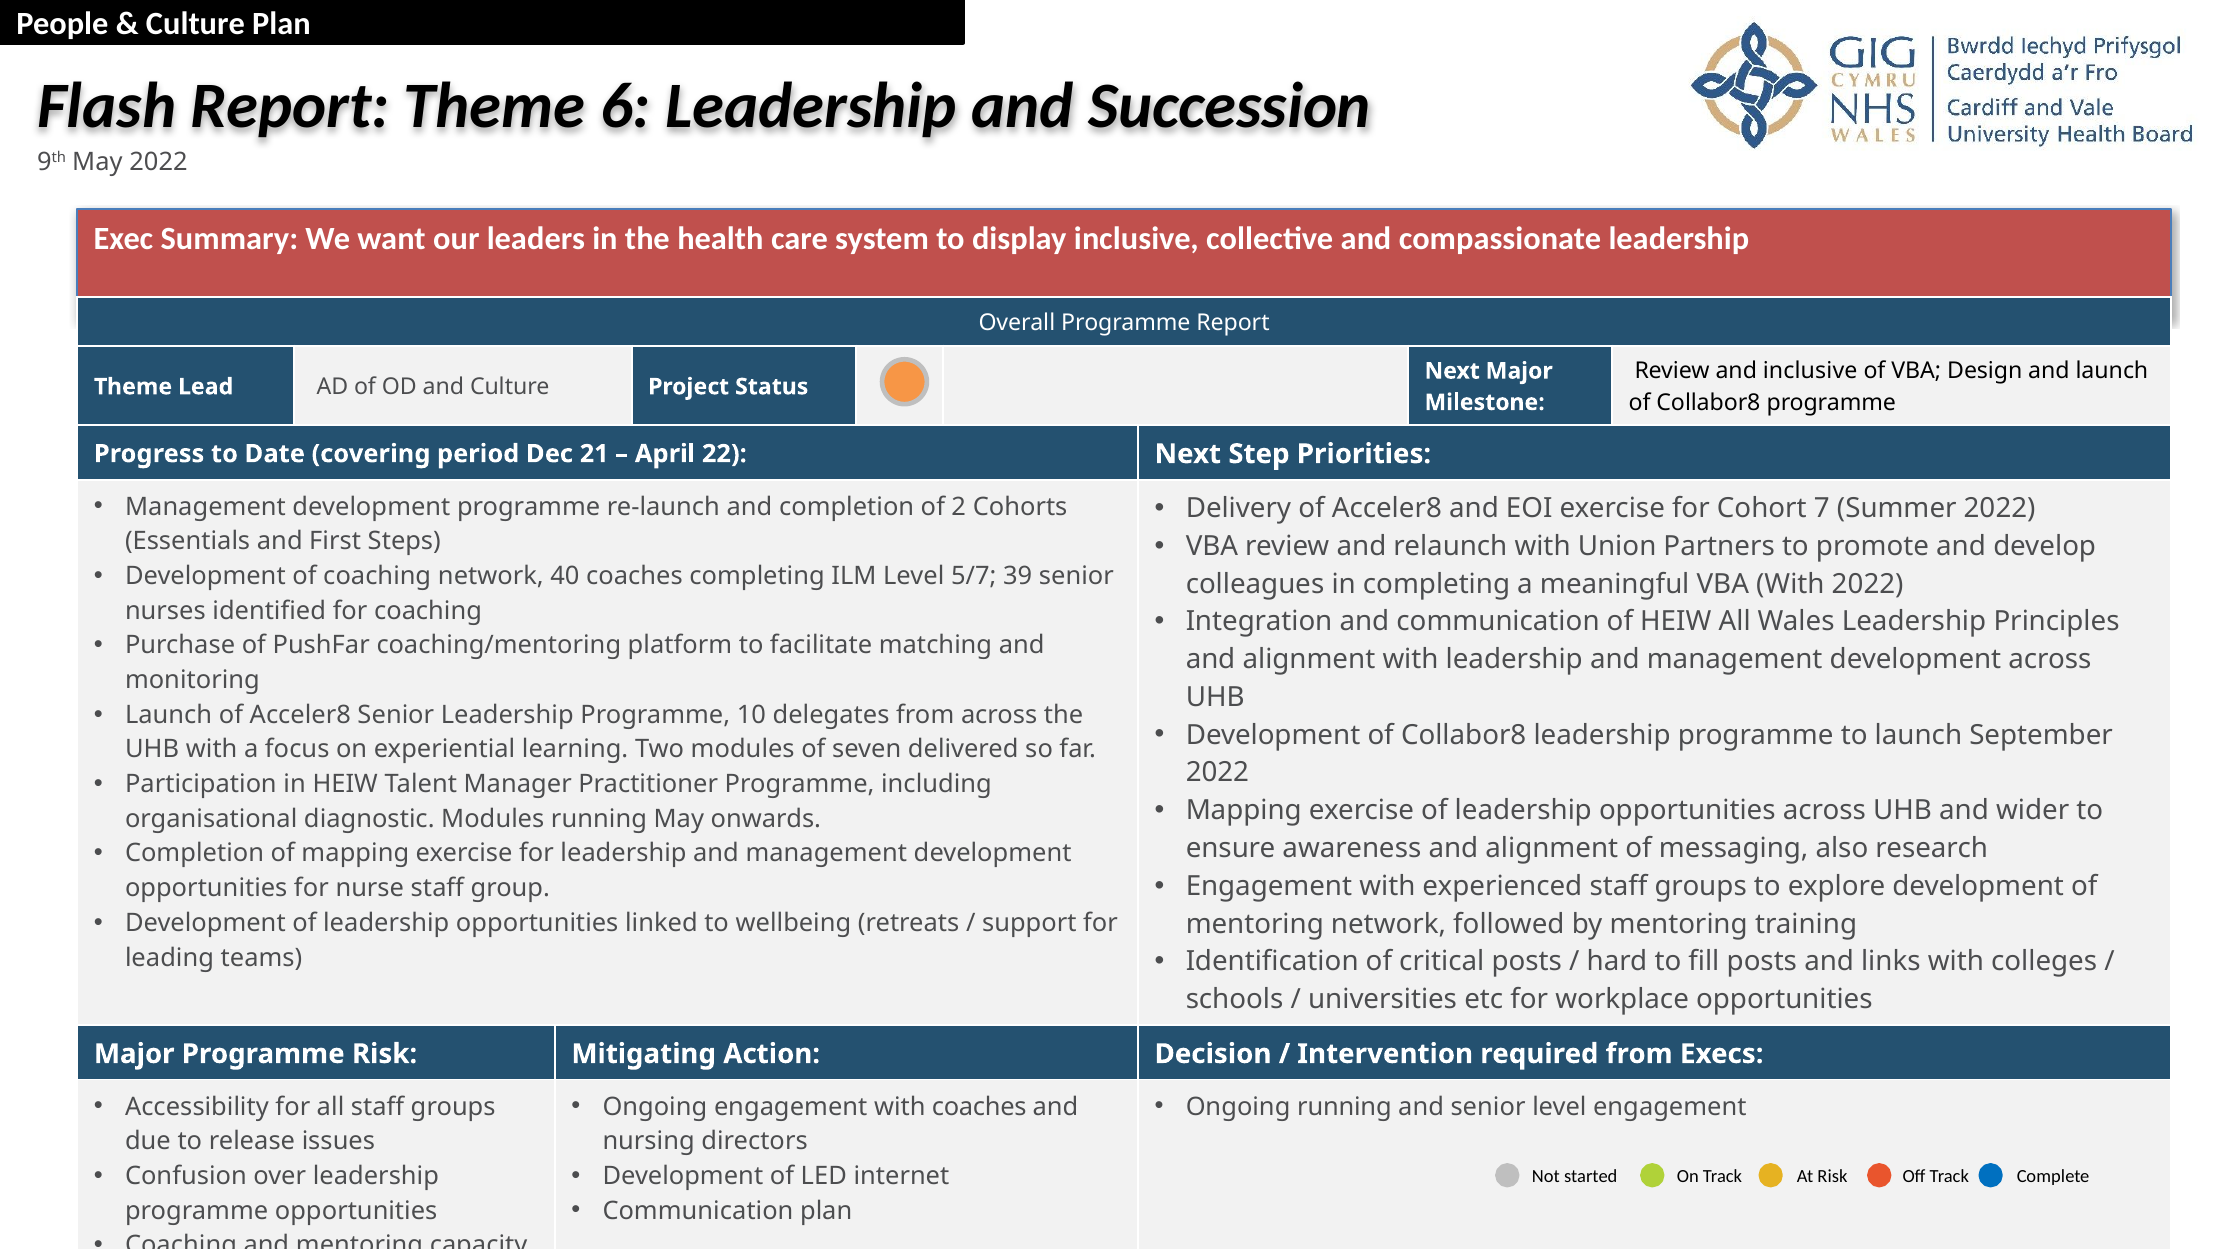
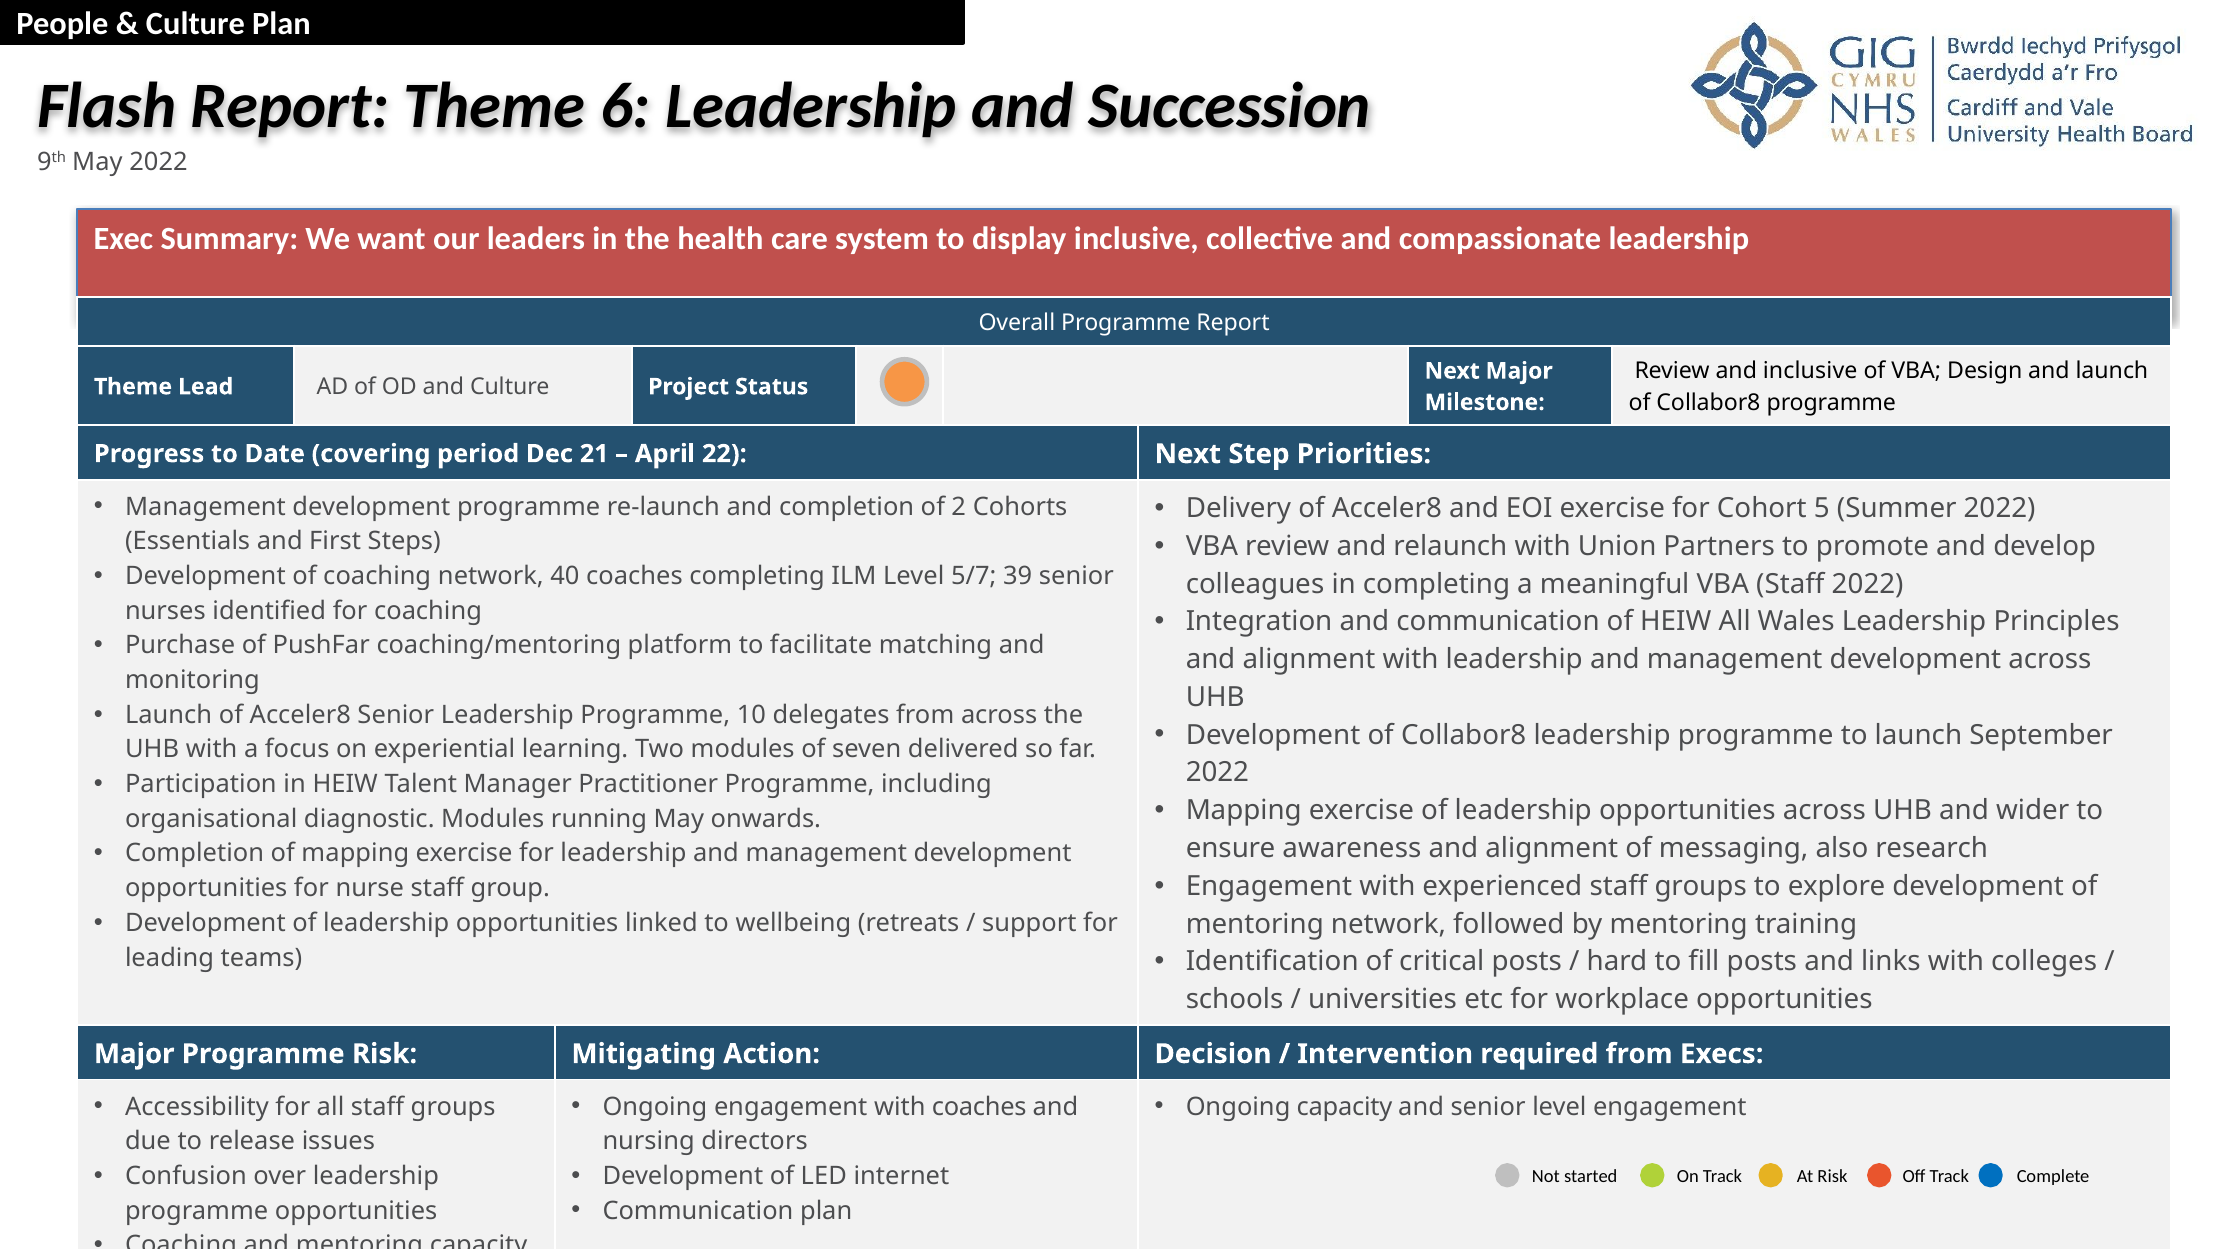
7: 7 -> 5
VBA With: With -> Staff
Ongoing running: running -> capacity
